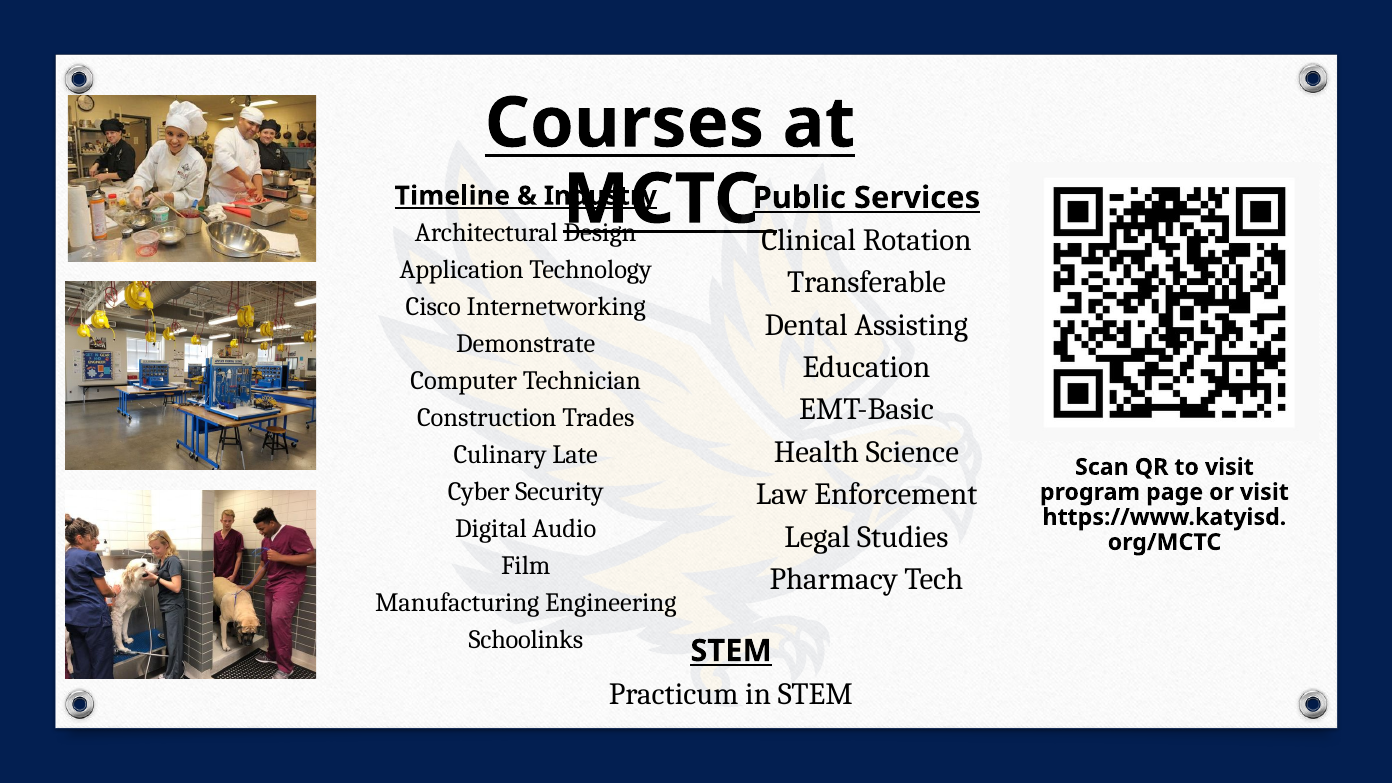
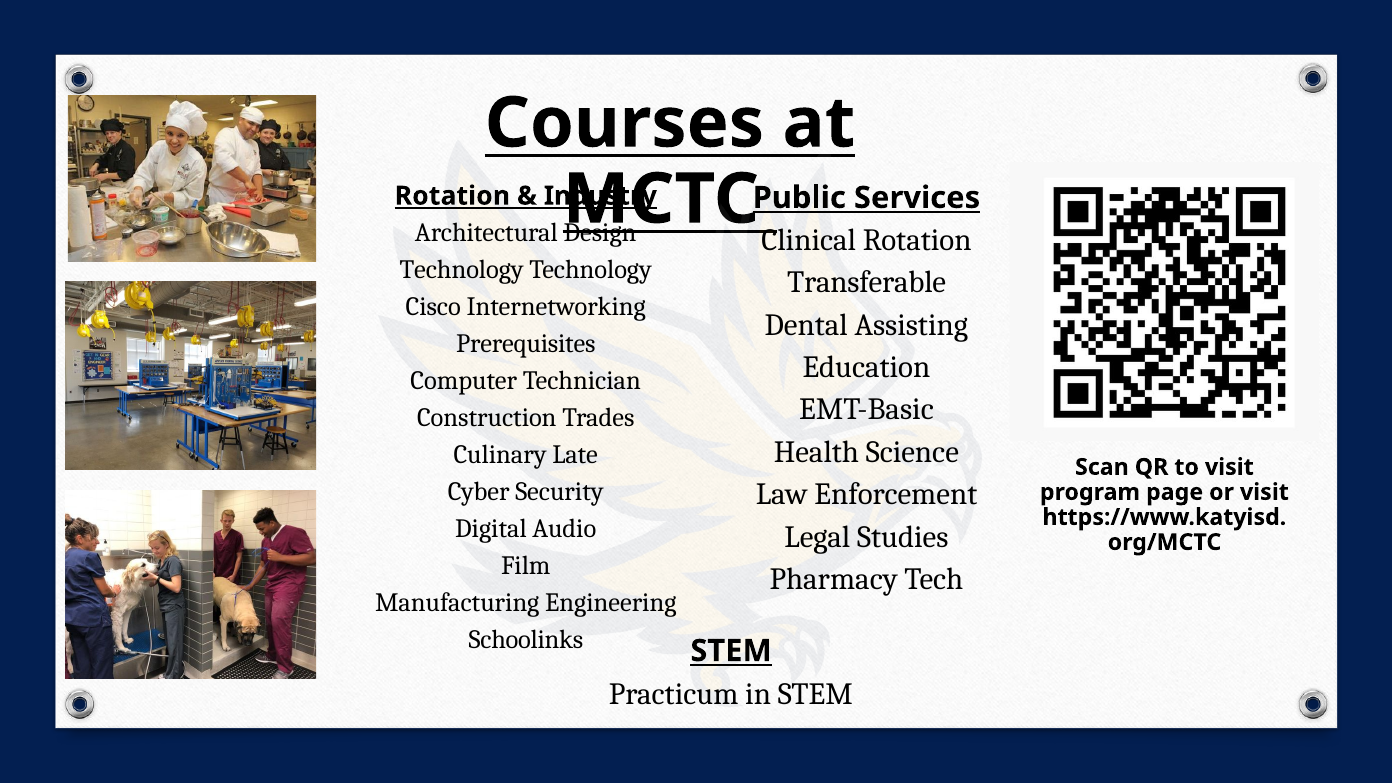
Timeline at (452, 196): Timeline -> Rotation
Application at (462, 270): Application -> Technology
Demonstrate: Demonstrate -> Prerequisites
